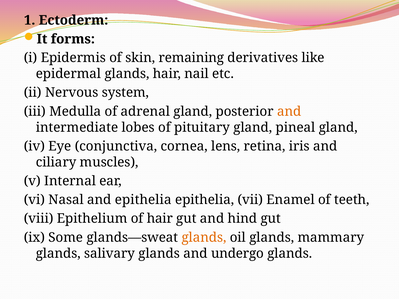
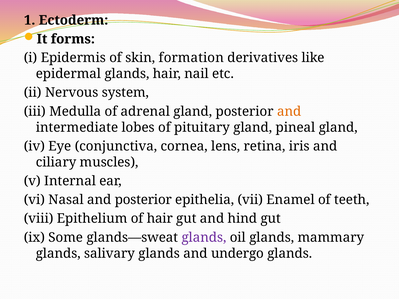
remaining: remaining -> formation
and epithelia: epithelia -> posterior
glands at (204, 238) colour: orange -> purple
